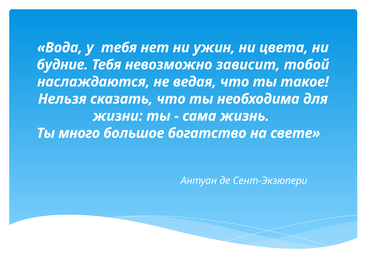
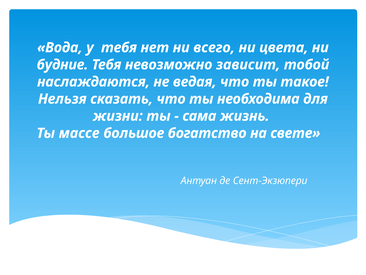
ужин: ужин -> всего
много: много -> массе
